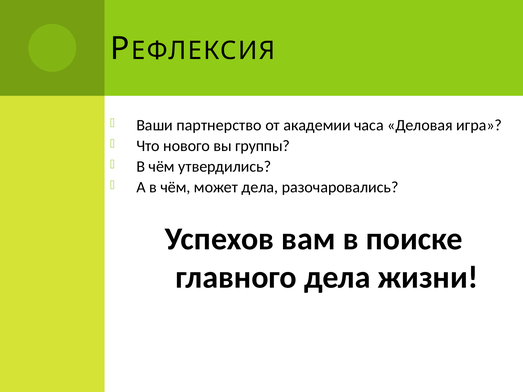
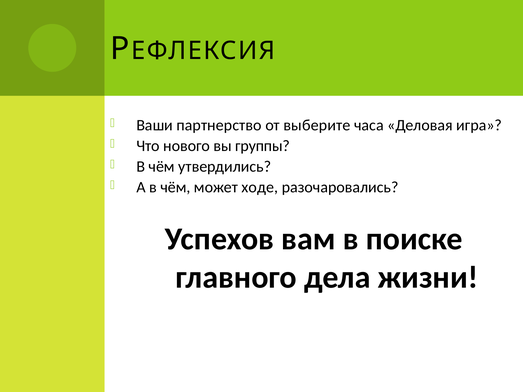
академии: академии -> выберите
может дела: дела -> ходе
